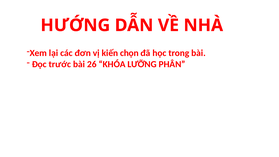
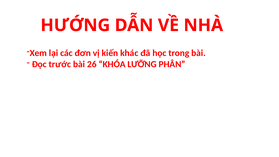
chọn: chọn -> khác
